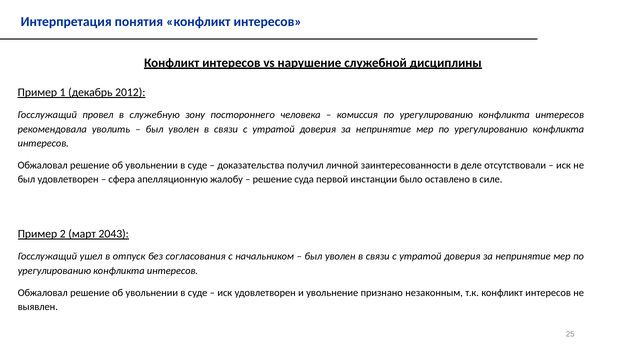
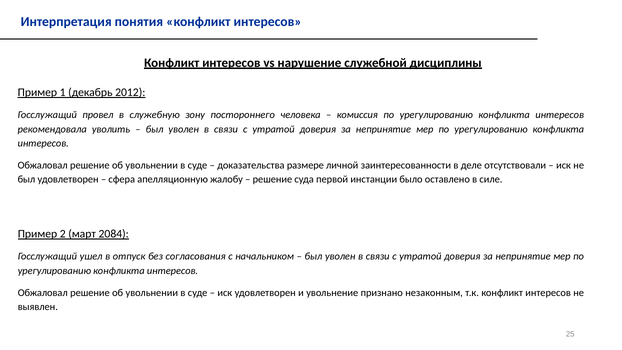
получил: получил -> размере
2043: 2043 -> 2084
